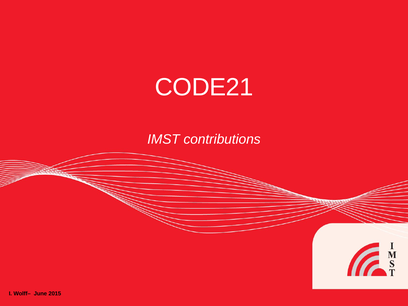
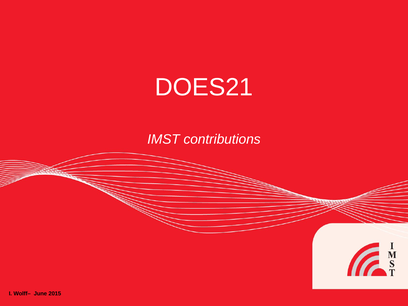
CODE21: CODE21 -> DOES21
